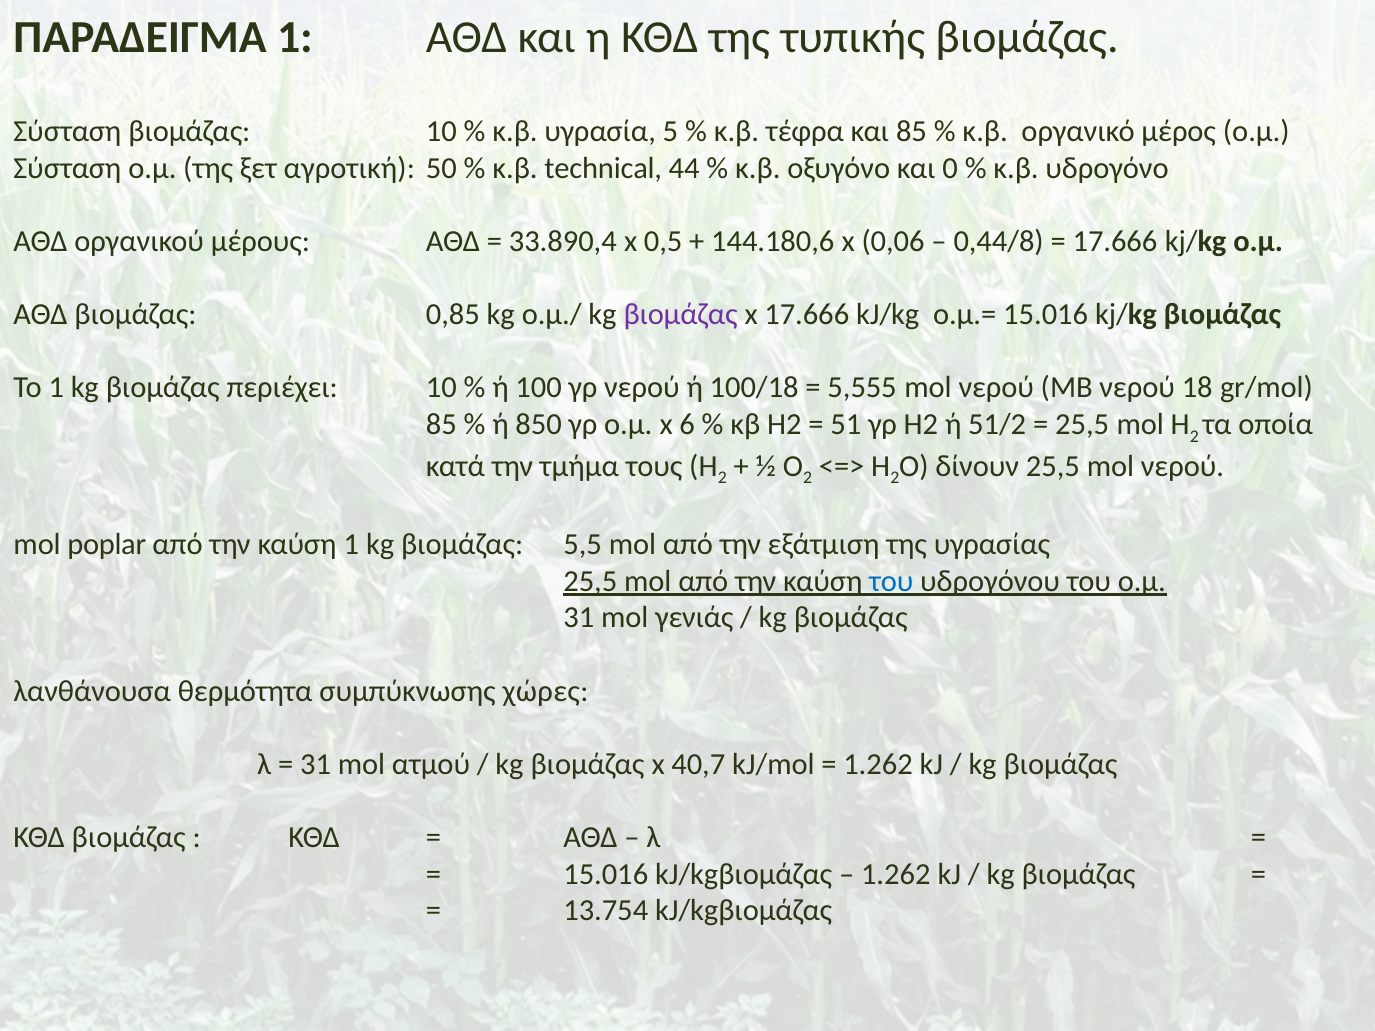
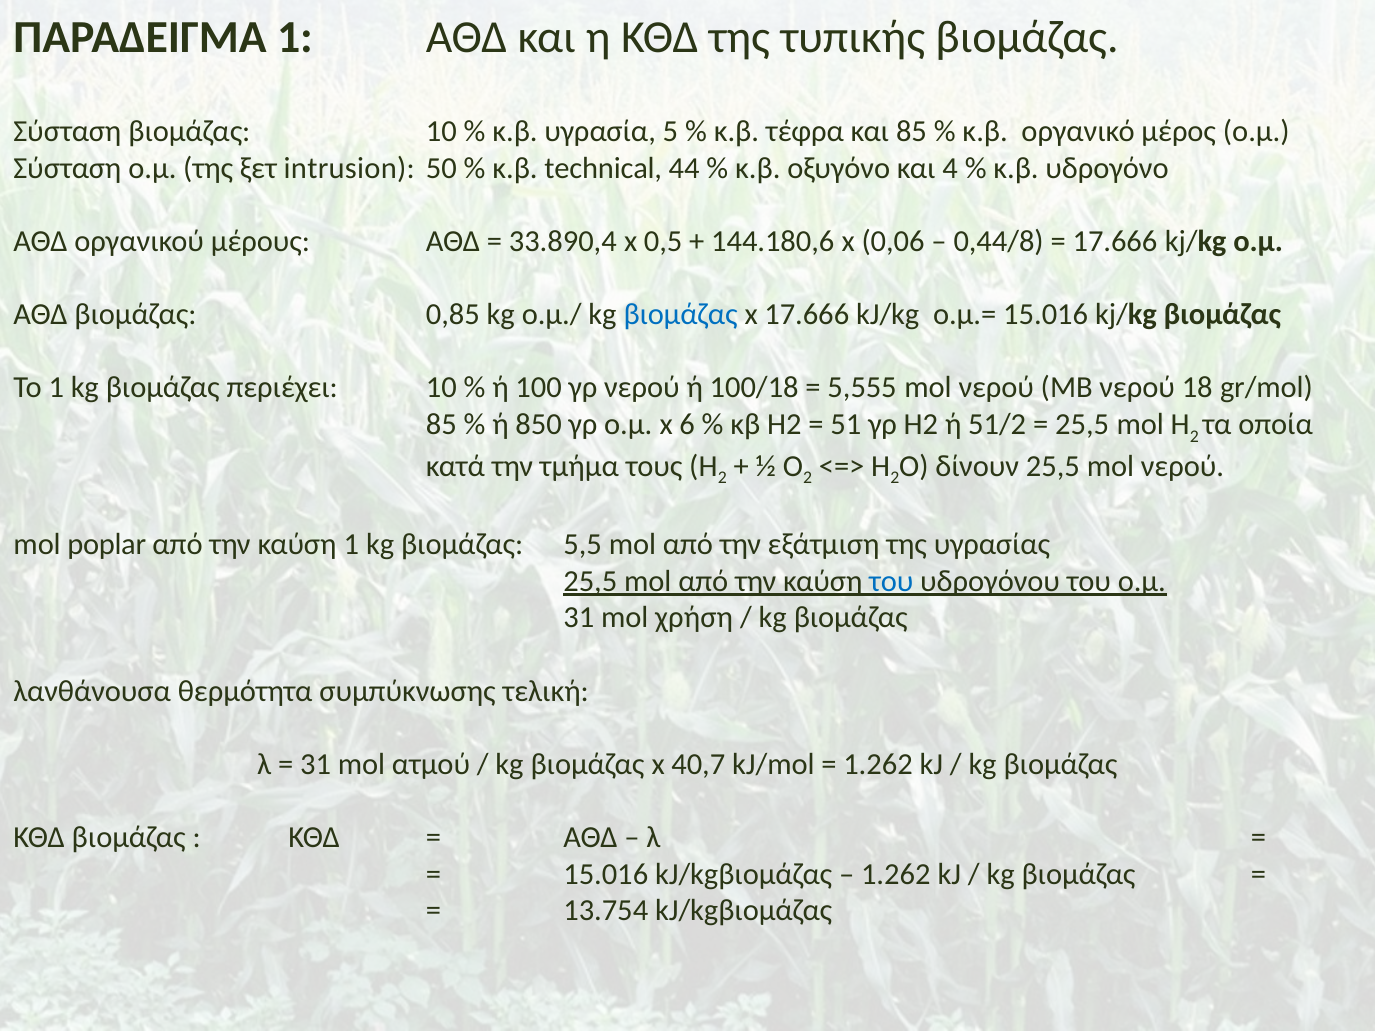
αγροτική: αγροτική -> intrusion
0: 0 -> 4
βιομάζας at (681, 315) colour: purple -> blue
γενιάς: γενιάς -> χρήση
χώρες: χώρες -> τελική
